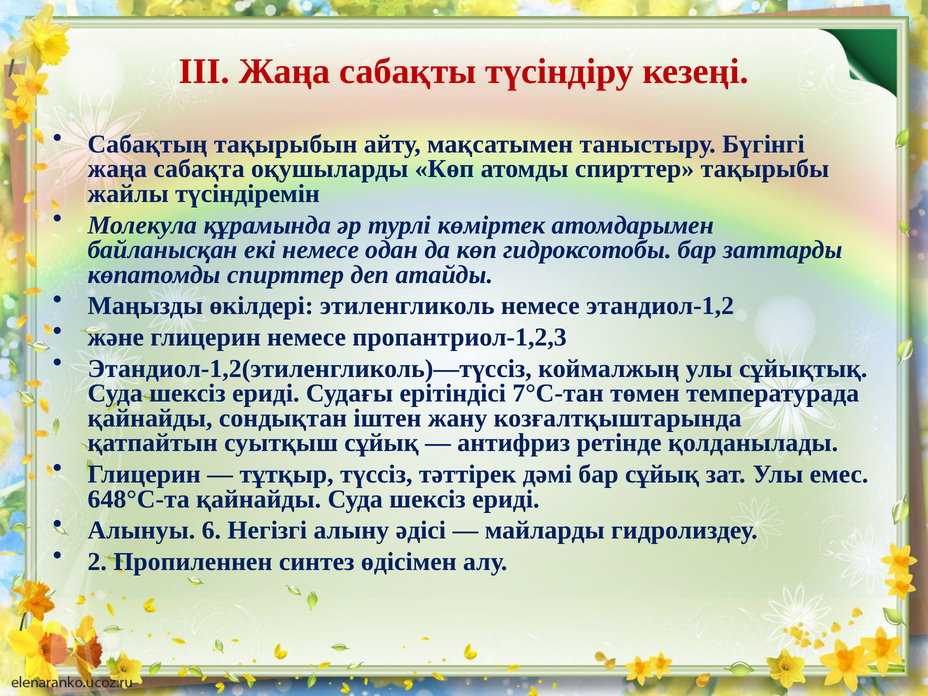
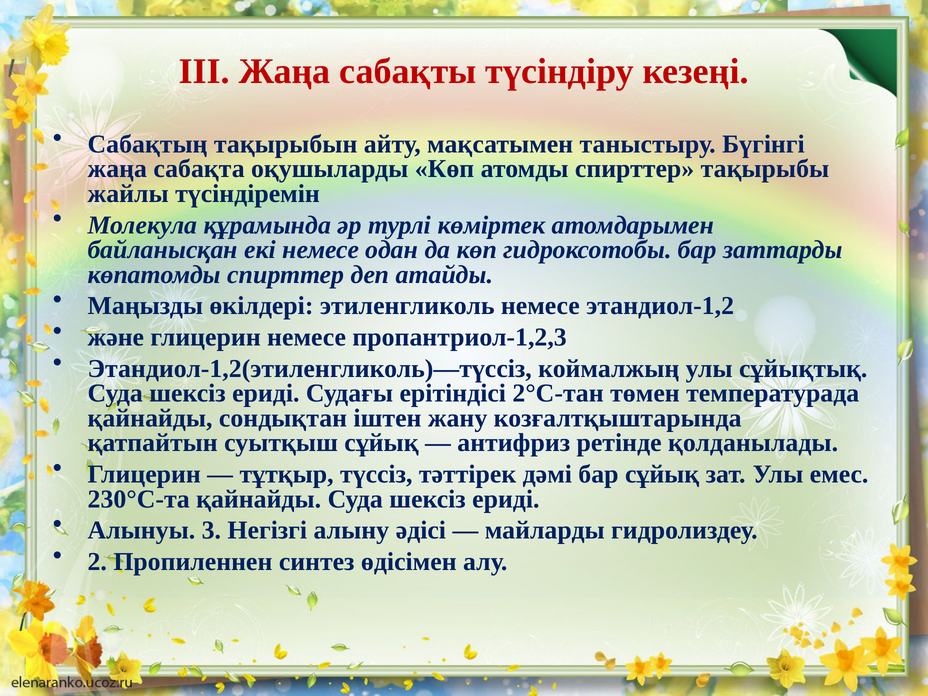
7°С-тан: 7°С-тан -> 2°С-тан
648°С-та: 648°С-та -> 230°С-та
6: 6 -> 3
